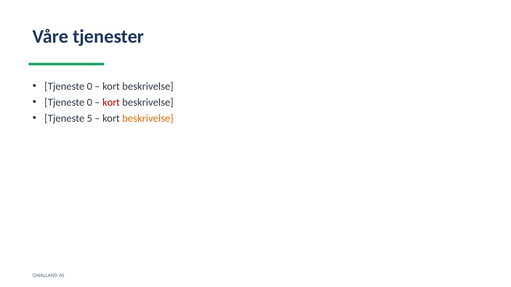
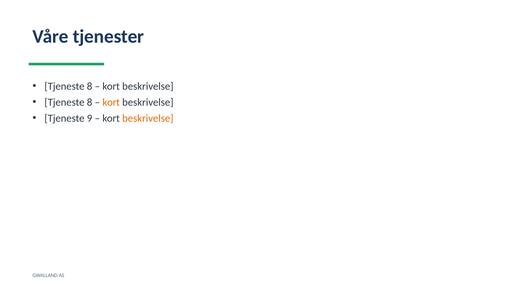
0 at (90, 87): 0 -> 8
0 at (90, 103): 0 -> 8
kort at (111, 103) colour: red -> orange
5: 5 -> 9
